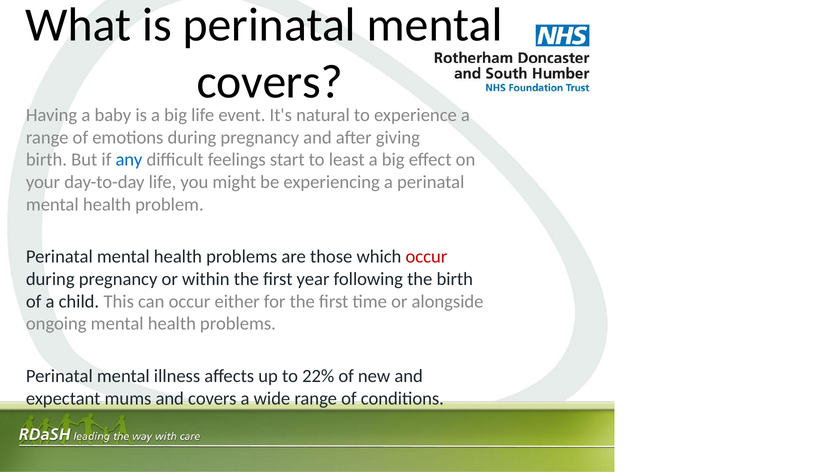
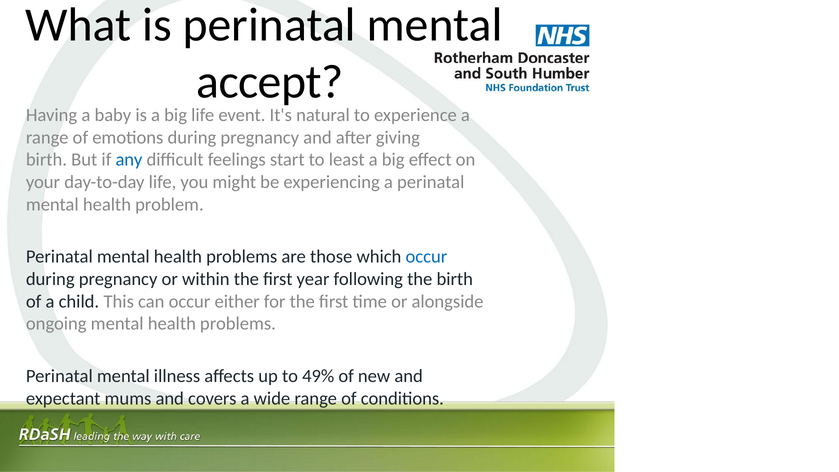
covers at (270, 82): covers -> accept
occur at (426, 257) colour: red -> blue
22%: 22% -> 49%
